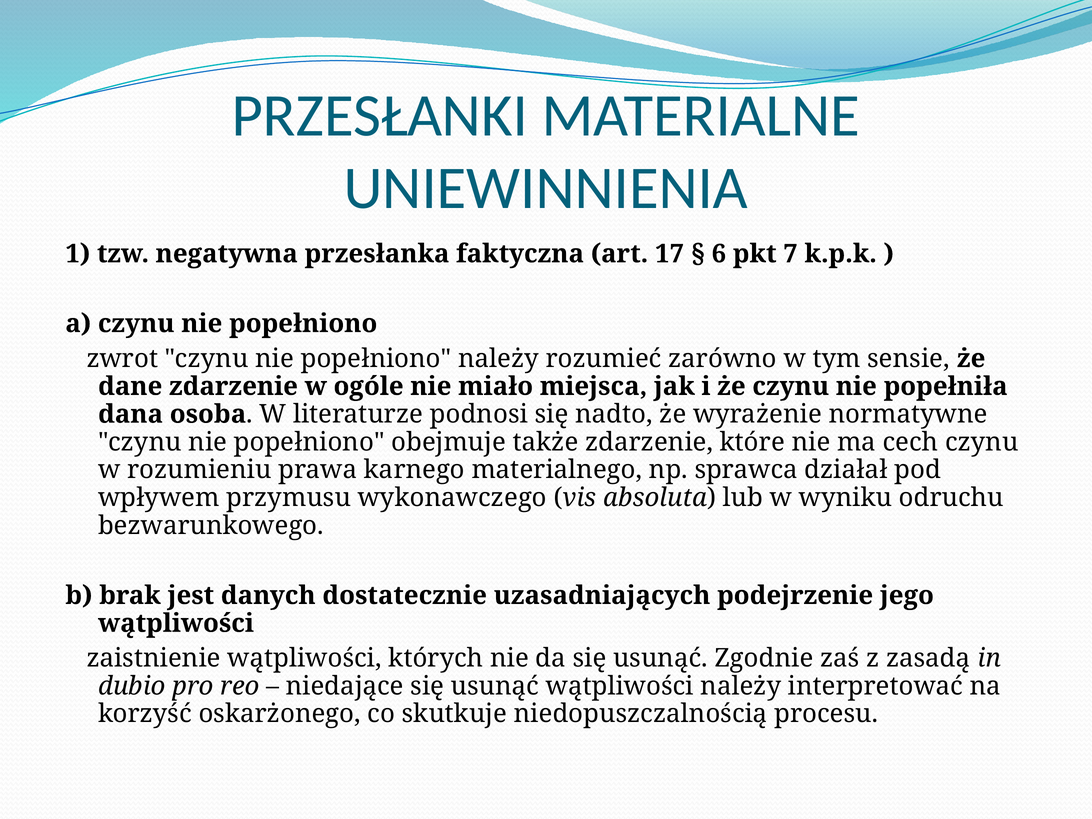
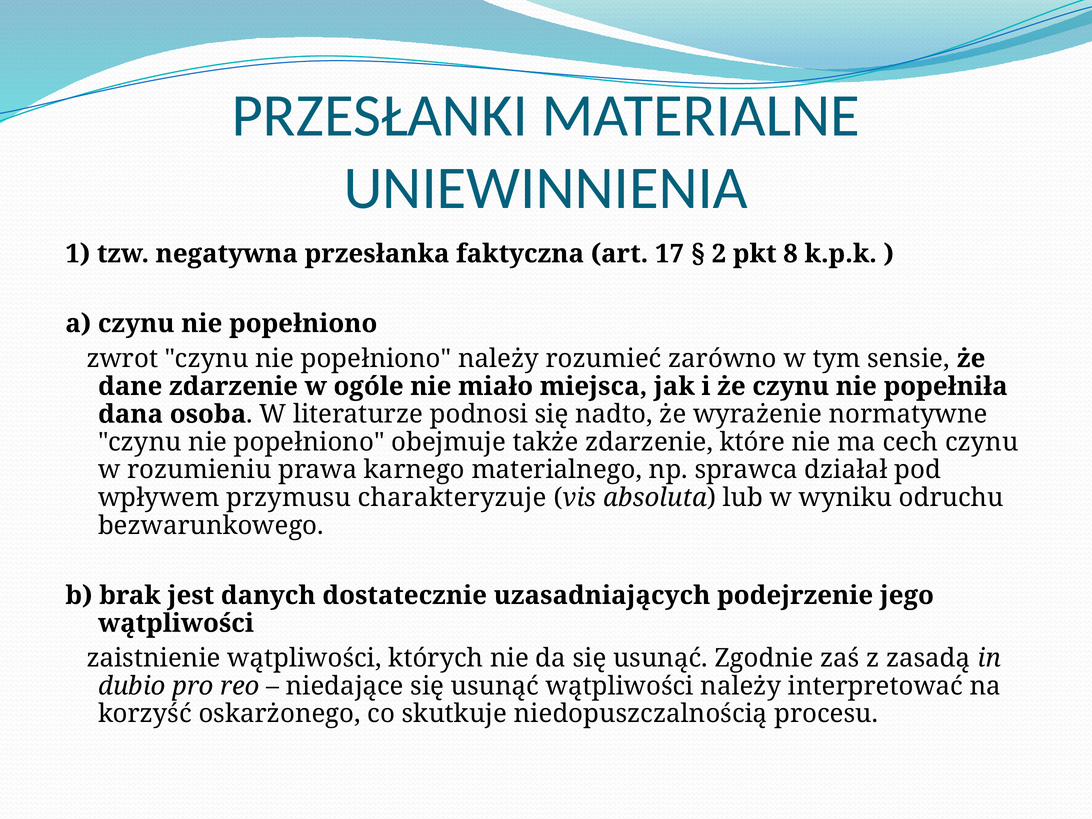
6: 6 -> 2
7: 7 -> 8
wykonawczego: wykonawczego -> charakteryzuje
